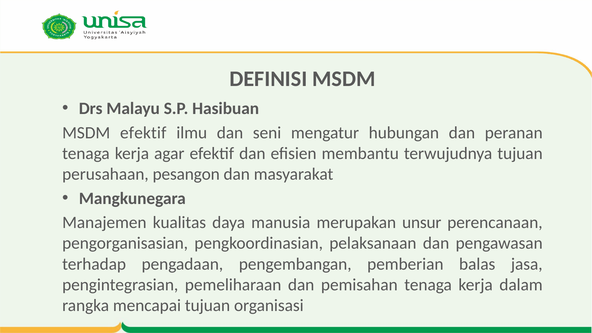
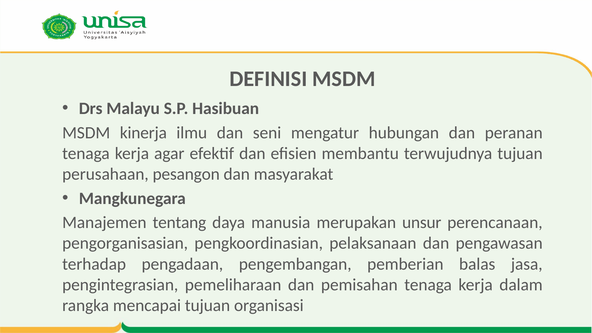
MSDM efektif: efektif -> kinerja
kualitas: kualitas -> tentang
